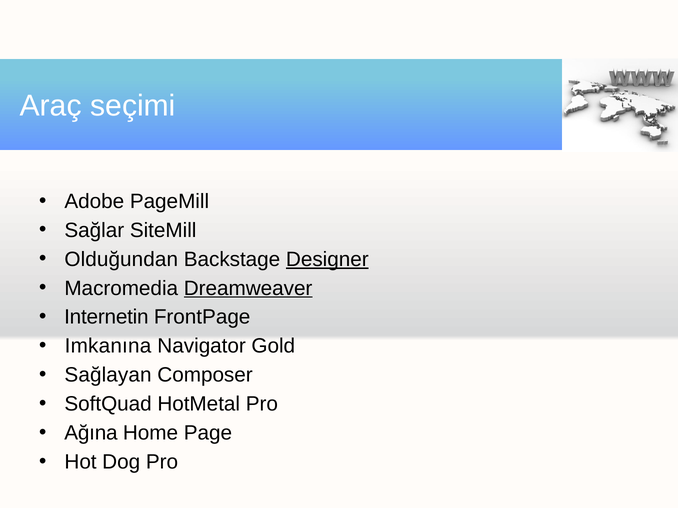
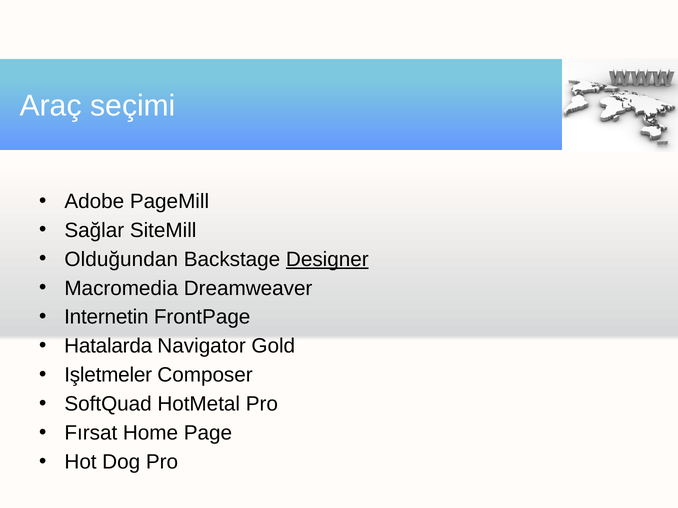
Dreamweaver underline: present -> none
Imkanına: Imkanına -> Hatalarda
Sağlayan: Sağlayan -> Işletmeler
Ağına: Ağına -> Fırsat
